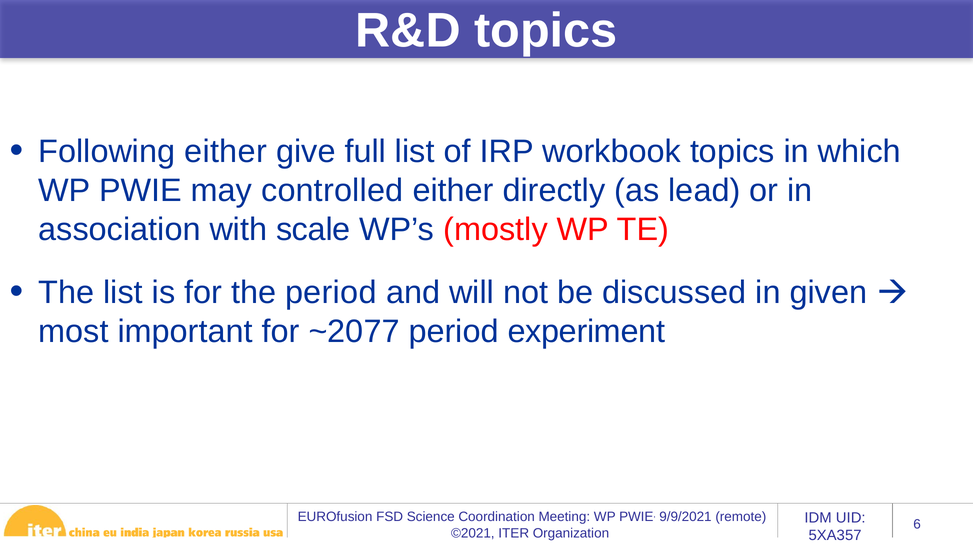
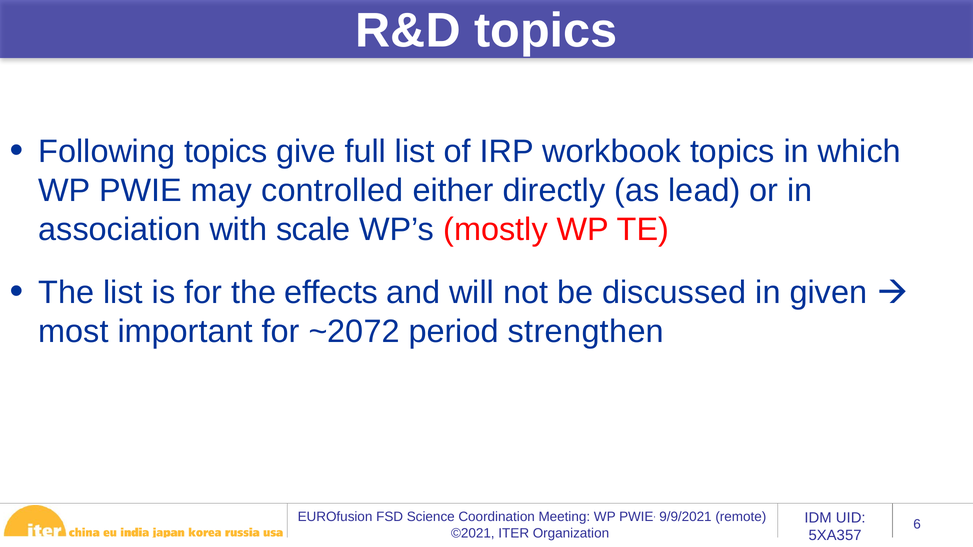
Following either: either -> topics
the period: period -> effects
~2077: ~2077 -> ~2072
experiment: experiment -> strengthen
